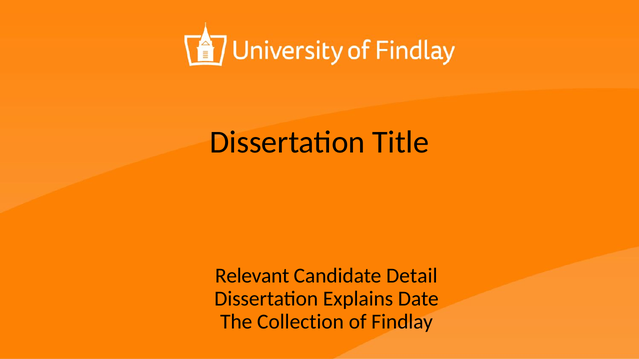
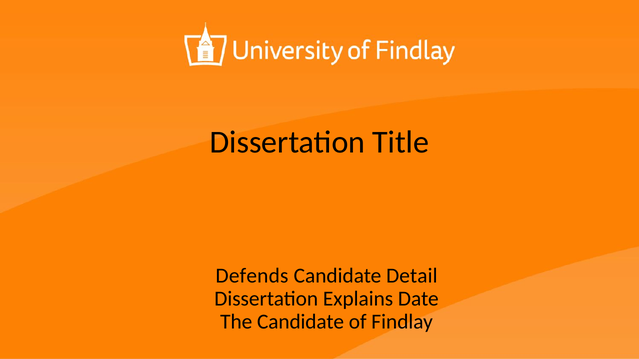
Relevant: Relevant -> Defends
The Collection: Collection -> Candidate
